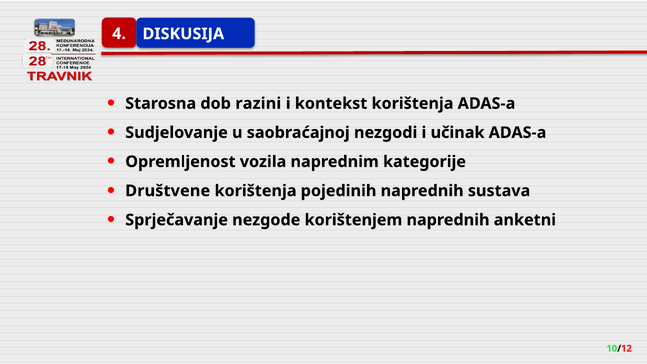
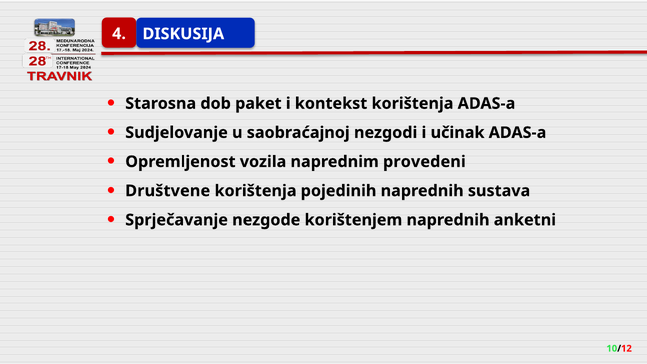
razini: razini -> paket
kategorije: kategorije -> provedeni
